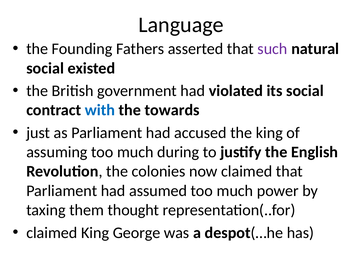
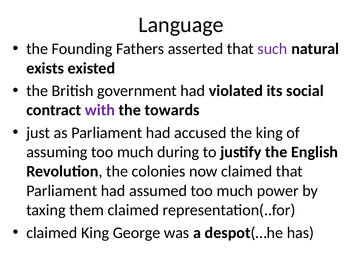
social at (45, 68): social -> exists
with colour: blue -> purple
them thought: thought -> claimed
